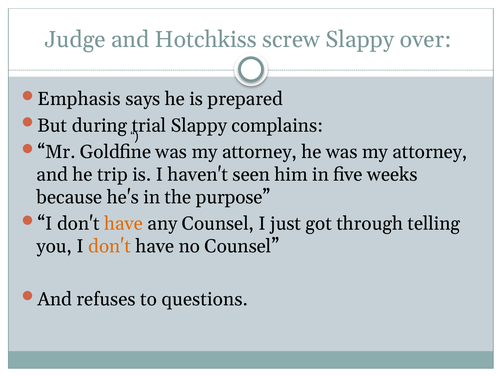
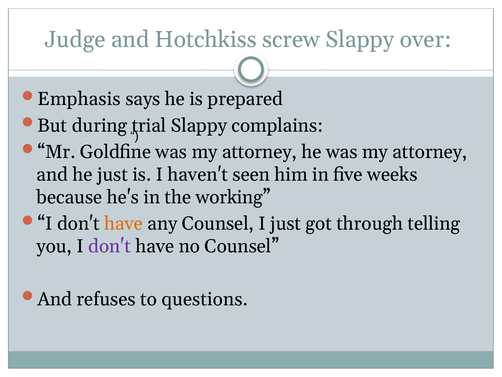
he trip: trip -> just
purpose: purpose -> working
don't at (110, 246) colour: orange -> purple
